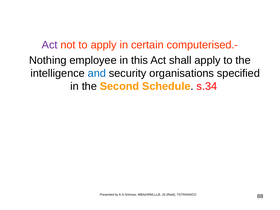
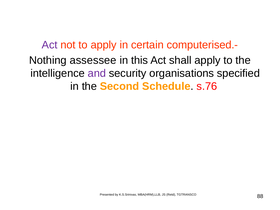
employee: employee -> assessee
and colour: blue -> purple
s.34: s.34 -> s.76
